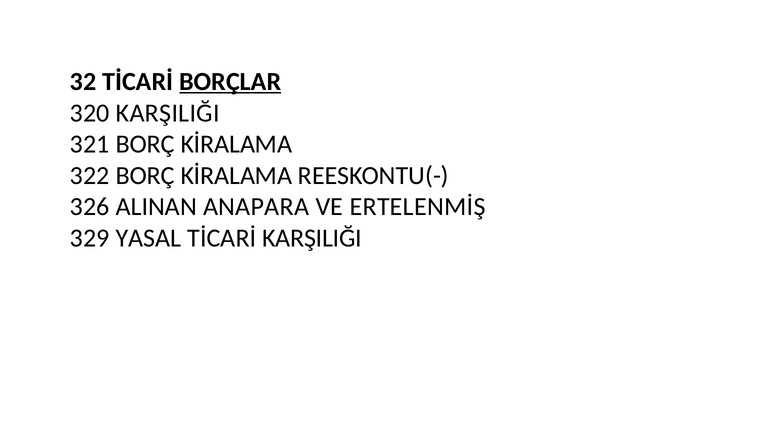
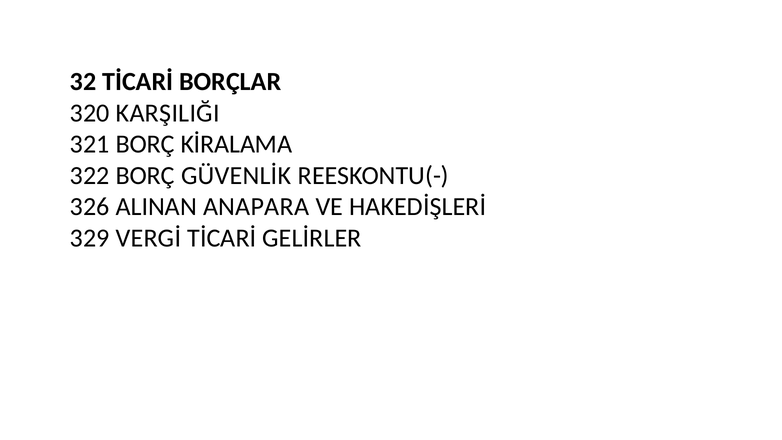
BORÇLAR underline: present -> none
322 BORÇ KİRALAMA: KİRALAMA -> GÜVENLİK
ERTELENMİŞ: ERTELENMİŞ -> HAKEDİŞLERİ
YASAL: YASAL -> VERGİ
TİCARİ KARŞILIĞI: KARŞILIĞI -> GELİRLER
